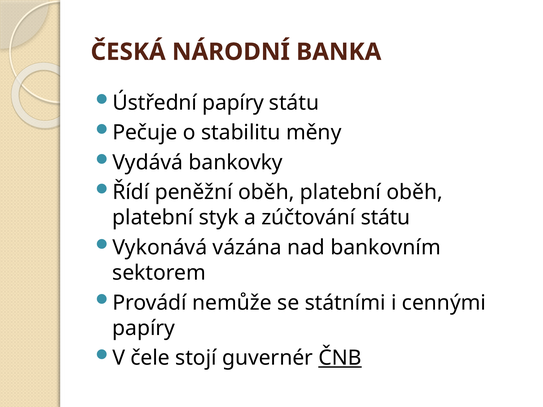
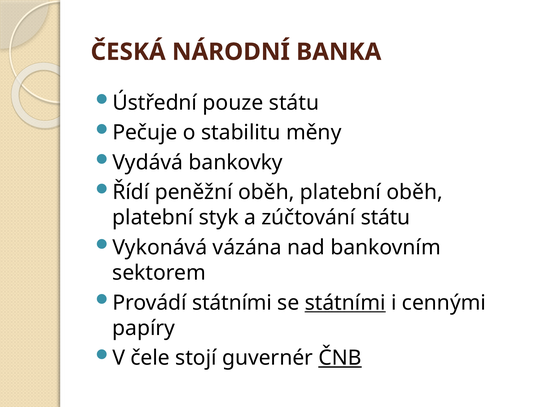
Ústřední papíry: papíry -> pouze
Provádí nemůže: nemůže -> státními
státními at (345, 303) underline: none -> present
